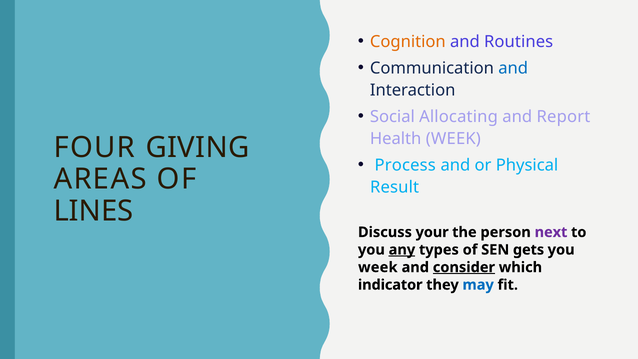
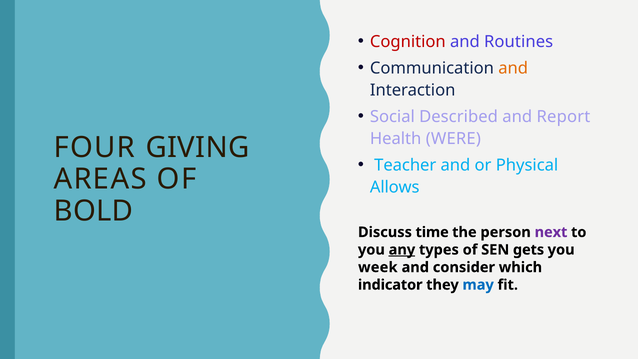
Cognition colour: orange -> red
and at (513, 68) colour: blue -> orange
Allocating: Allocating -> Described
Health WEEK: WEEK -> WERE
Process: Process -> Teacher
Result: Result -> Allows
LINES: LINES -> BOLD
your: your -> time
consider underline: present -> none
